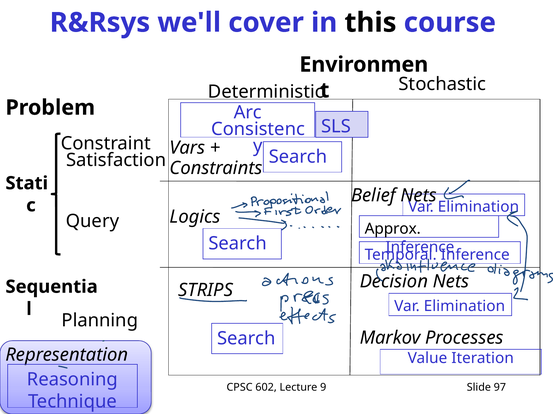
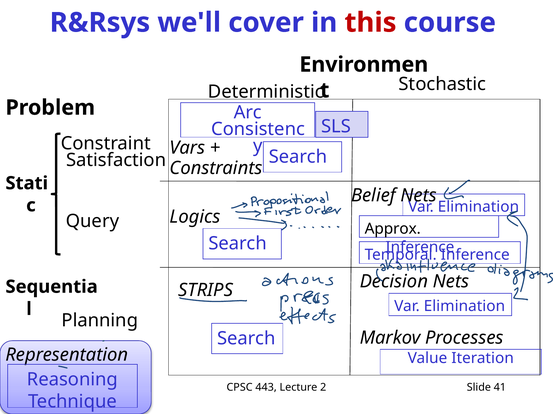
this colour: black -> red
602: 602 -> 443
9: 9 -> 2
97: 97 -> 41
